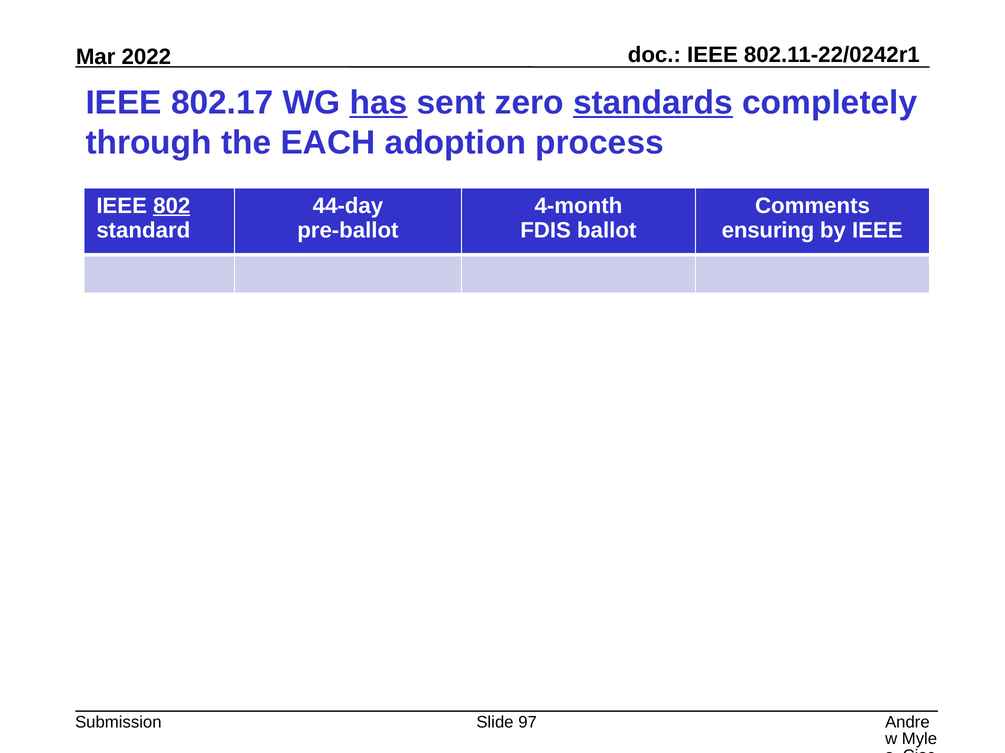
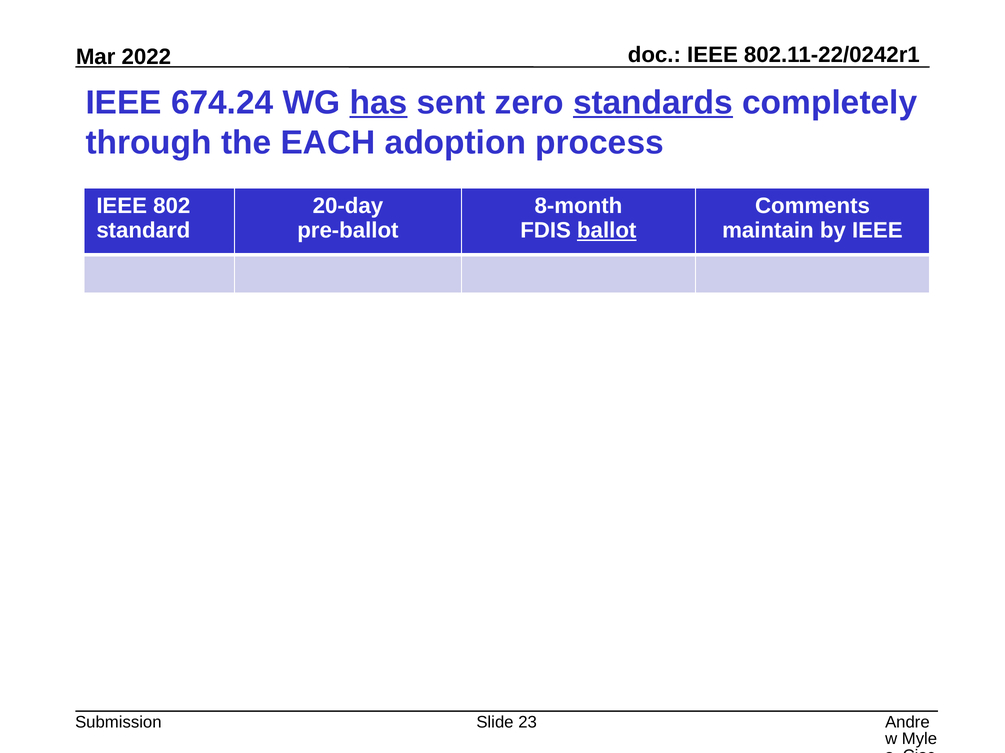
802.17: 802.17 -> 674.24
802 underline: present -> none
44-day: 44-day -> 20-day
4-month: 4-month -> 8-month
ballot underline: none -> present
ensuring: ensuring -> maintain
97: 97 -> 23
